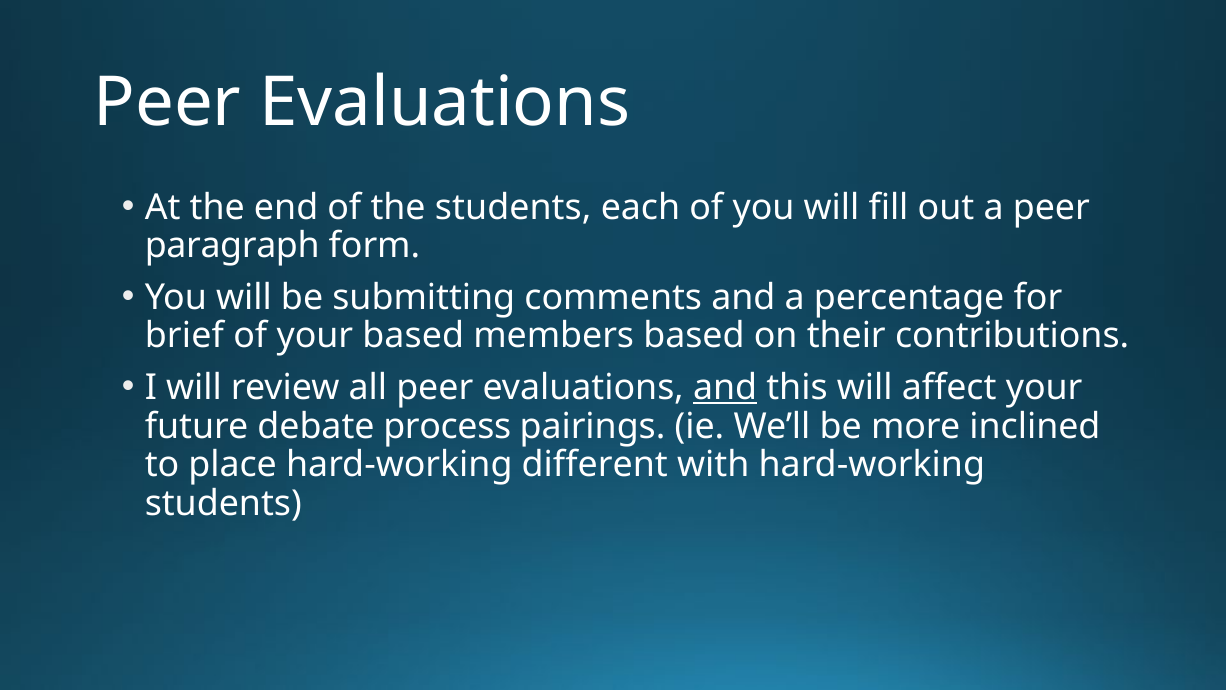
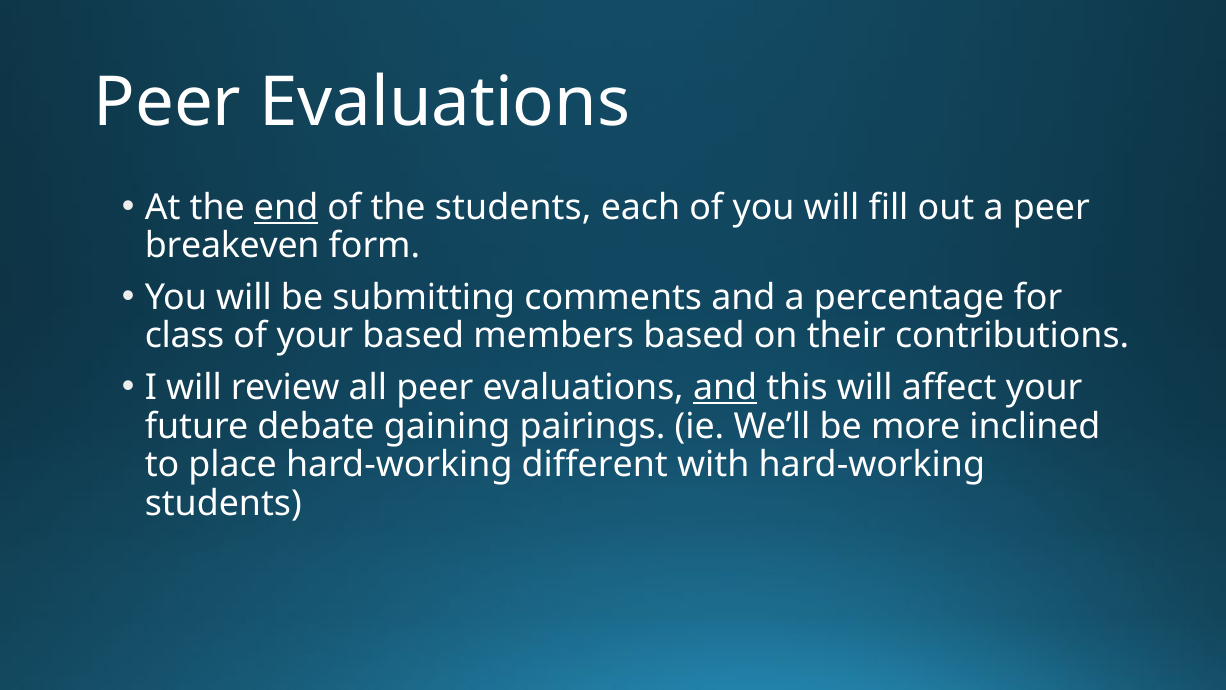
end underline: none -> present
paragraph: paragraph -> breakeven
brief: brief -> class
process: process -> gaining
